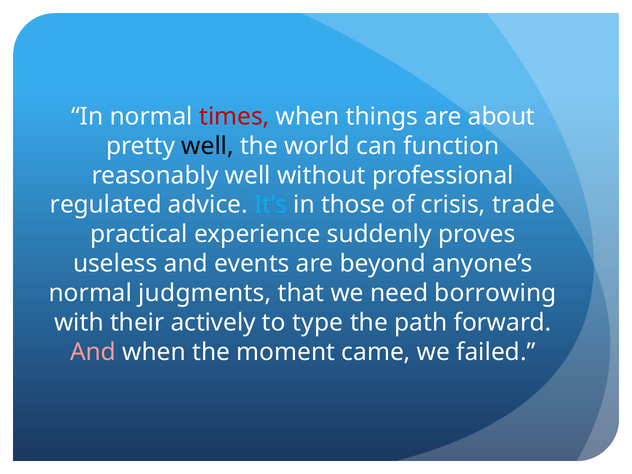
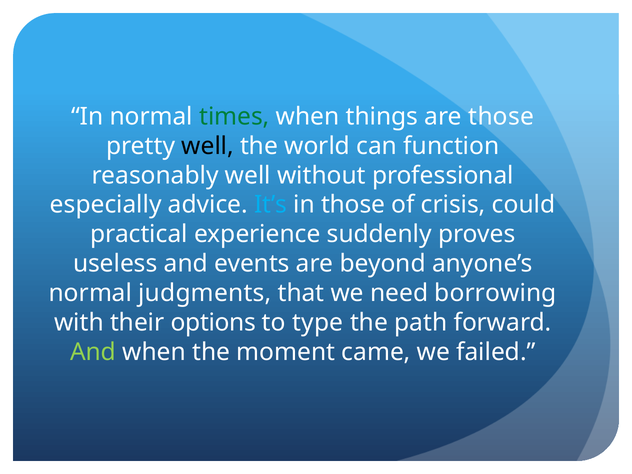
times colour: red -> green
are about: about -> those
regulated: regulated -> especially
trade: trade -> could
actively: actively -> options
And at (93, 352) colour: pink -> light green
